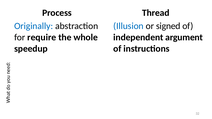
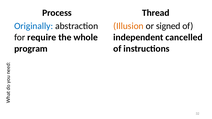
Illusion colour: blue -> orange
argument: argument -> cancelled
speedup: speedup -> program
